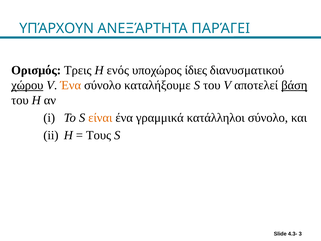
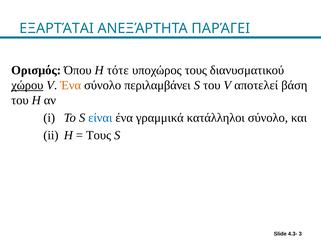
ΥΠΆΡΧΟΥΝ: ΥΠΆΡΧΟΥΝ -> ΕΞΑΡΤΆΤΑΙ
Τρεις: Τρεις -> Όπου
ενός: ενός -> τότε
υποχώρος ίδιες: ίδιες -> τους
καταλήξουμε: καταλήξουμε -> περιλαμβάνει
βάση underline: present -> none
είναι colour: orange -> blue
